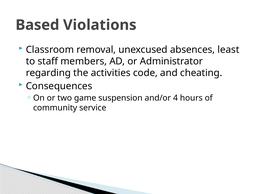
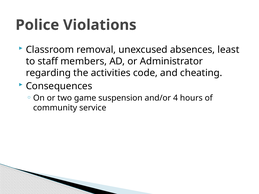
Based: Based -> Police
